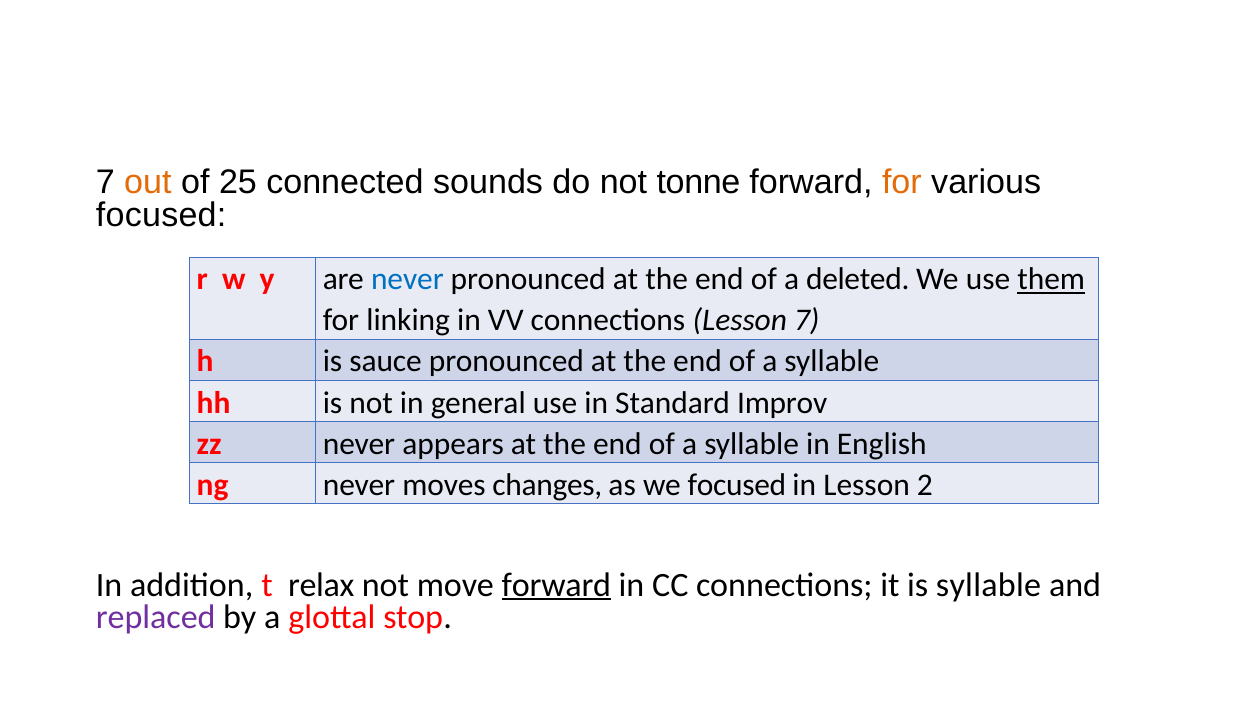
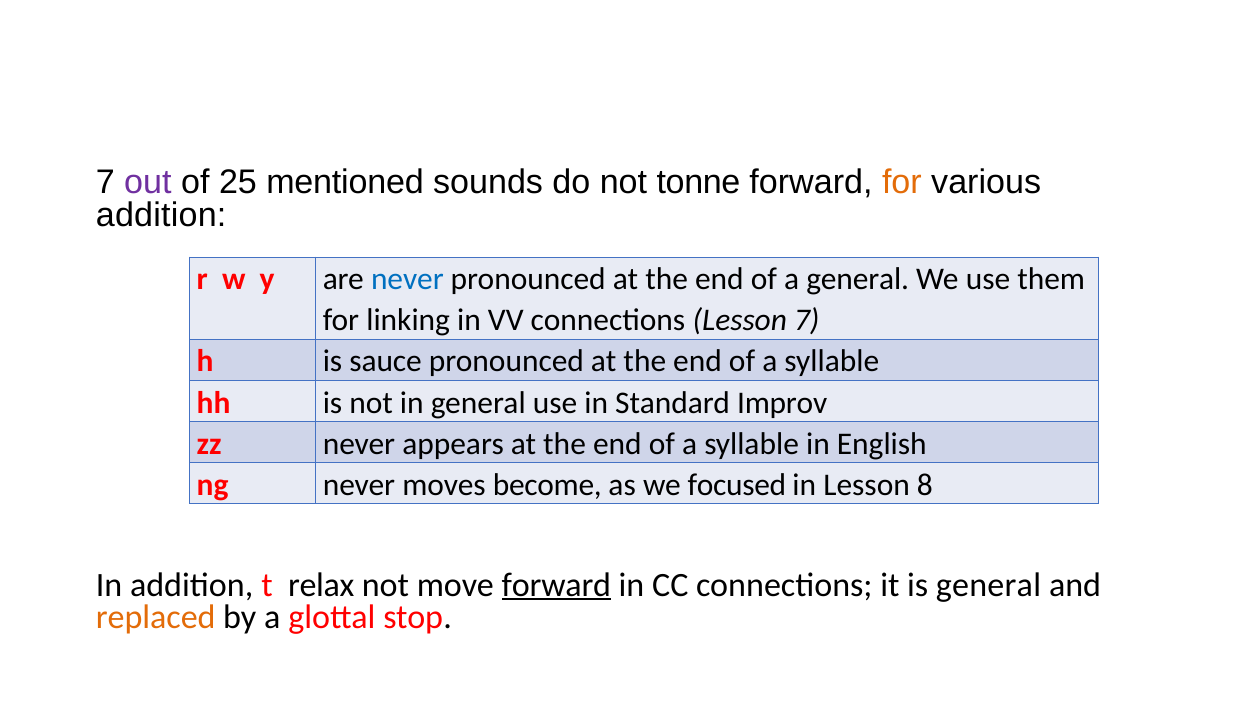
out colour: orange -> purple
connected: connected -> mentioned
focused at (161, 215): focused -> addition
a deleted: deleted -> general
them underline: present -> none
changes: changes -> become
2: 2 -> 8
is syllable: syllable -> general
replaced colour: purple -> orange
